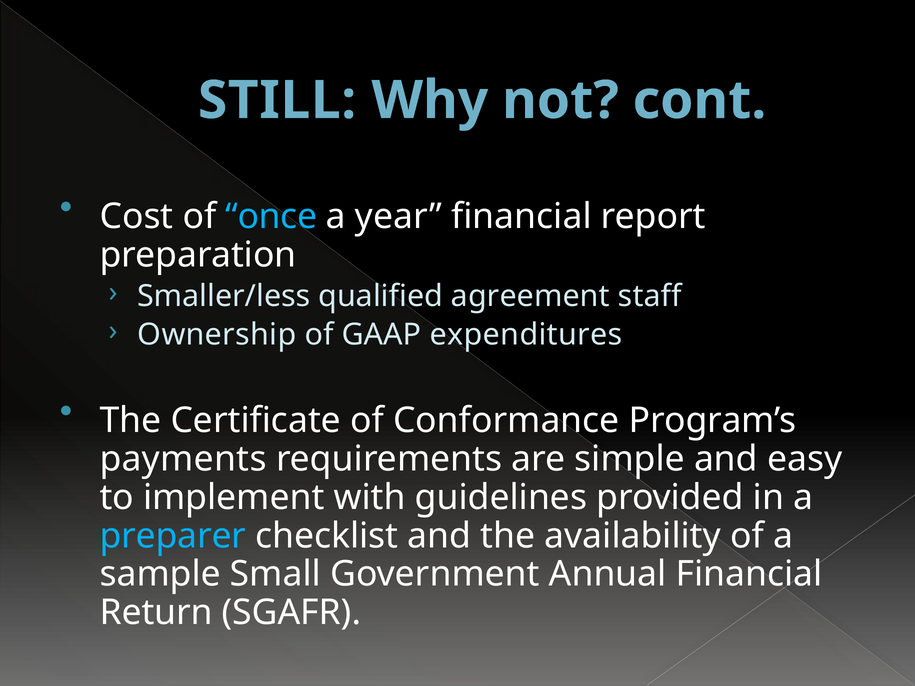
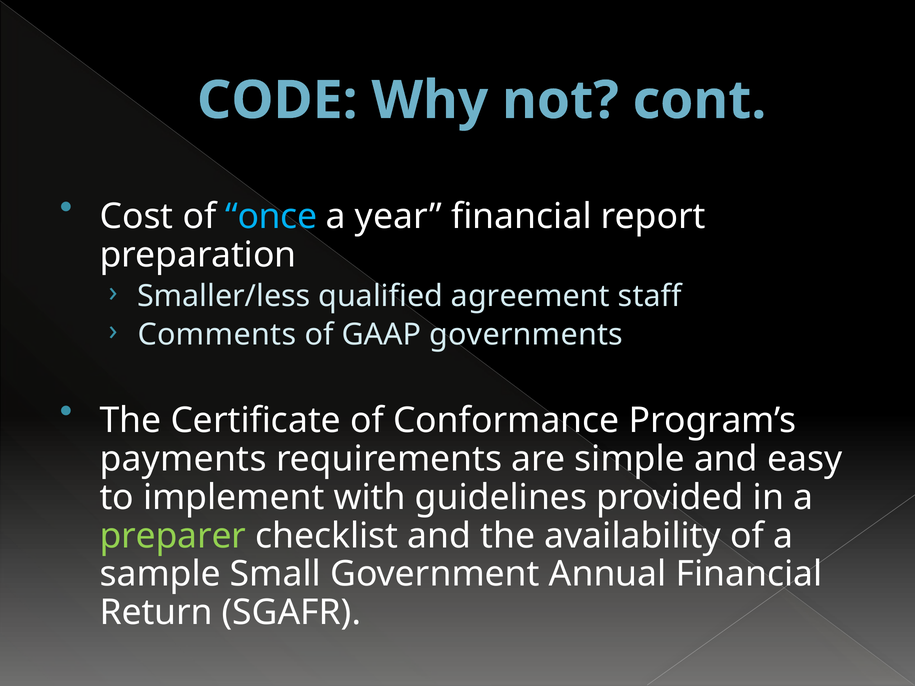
STILL: STILL -> CODE
Ownership: Ownership -> Comments
expenditures: expenditures -> governments
preparer colour: light blue -> light green
